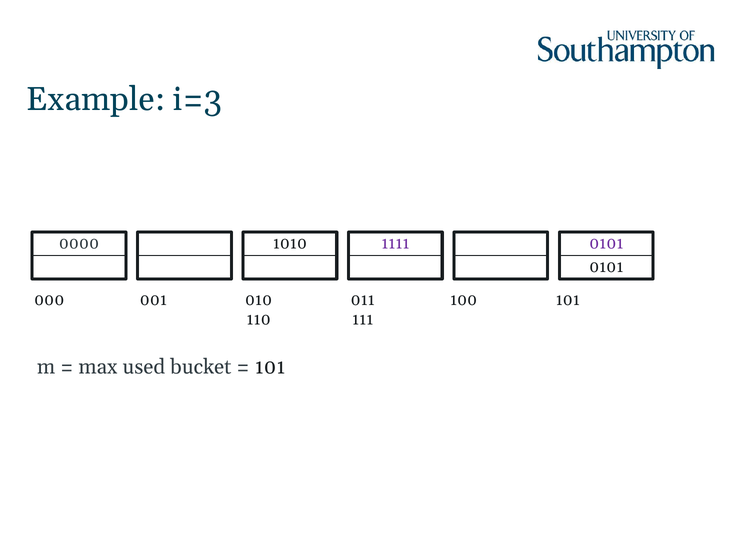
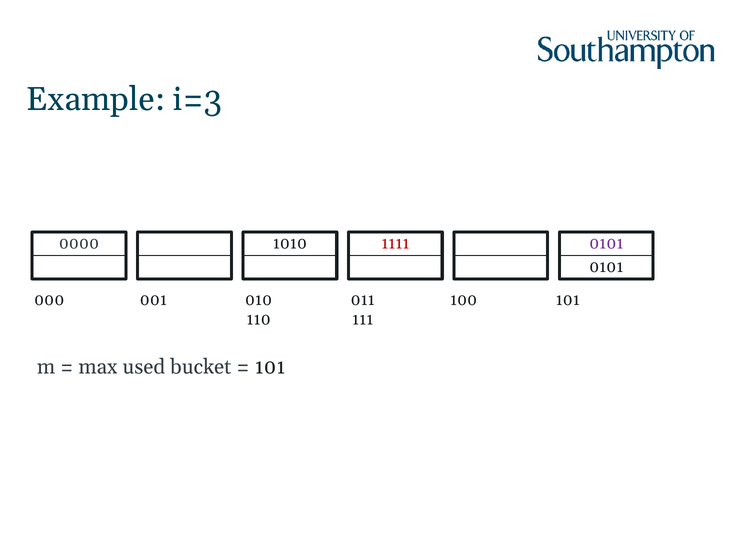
1111 colour: purple -> red
